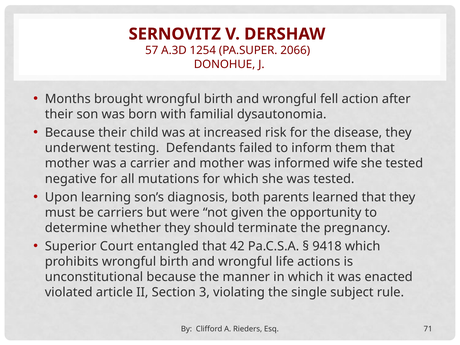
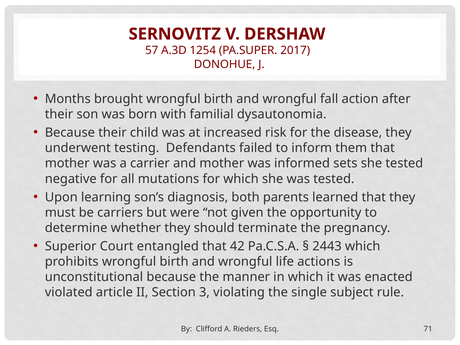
2066: 2066 -> 2017
fell: fell -> fall
wife: wife -> sets
9418: 9418 -> 2443
